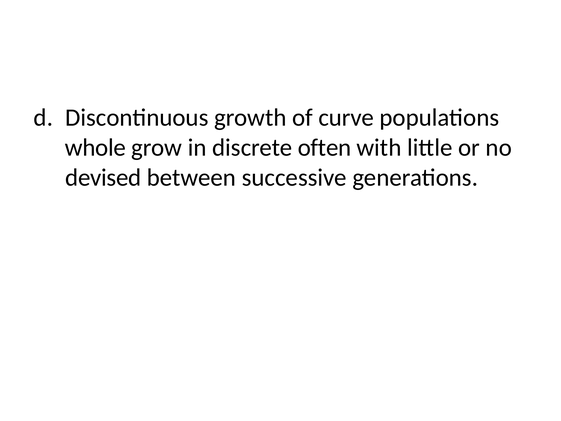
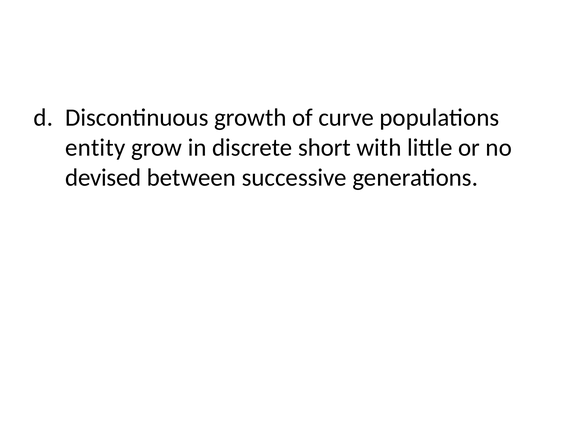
whole: whole -> entity
often: often -> short
